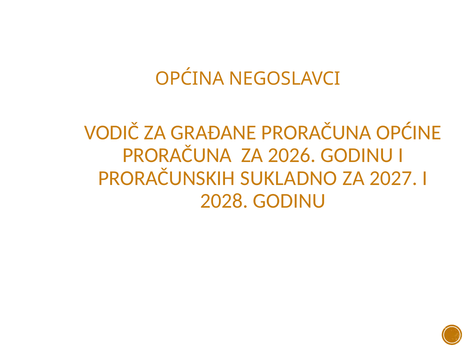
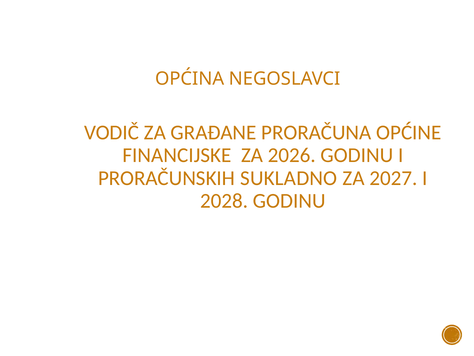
PRORAČUNA at (177, 155): PRORAČUNA -> FINANCIJSKE
